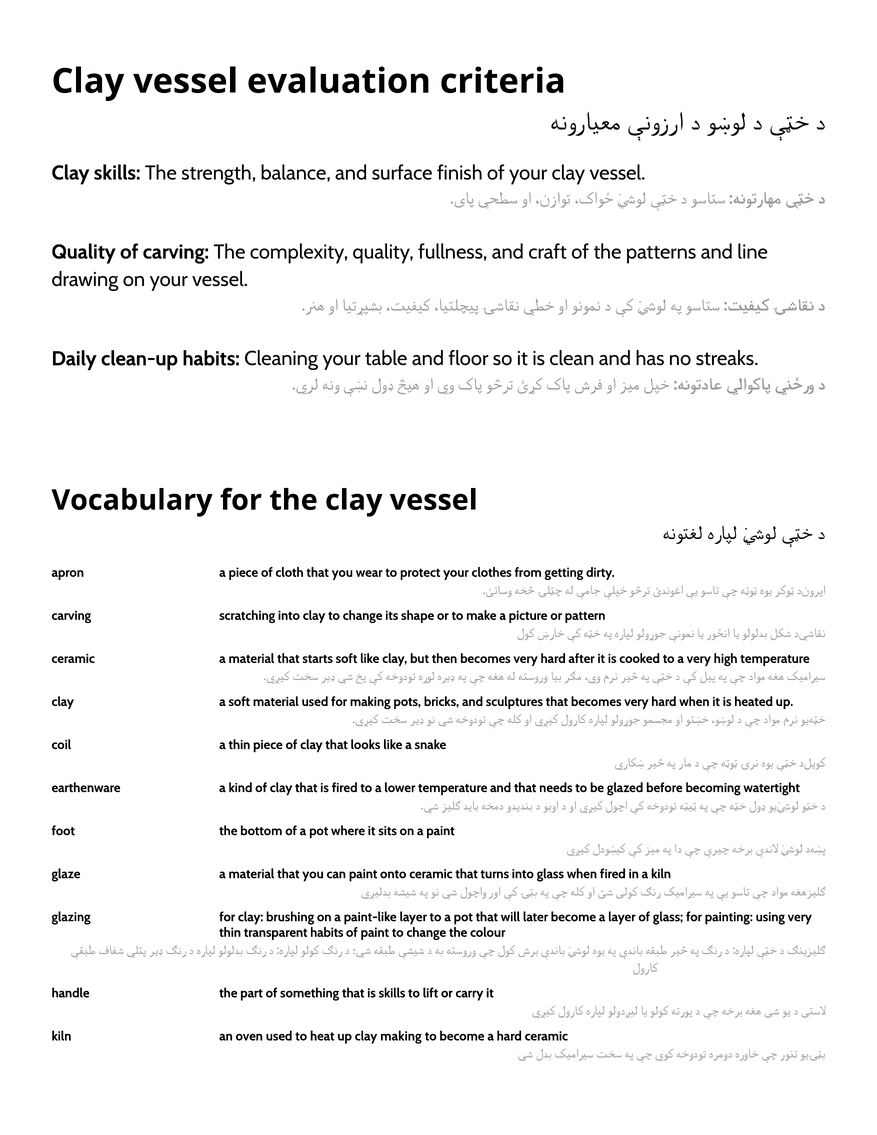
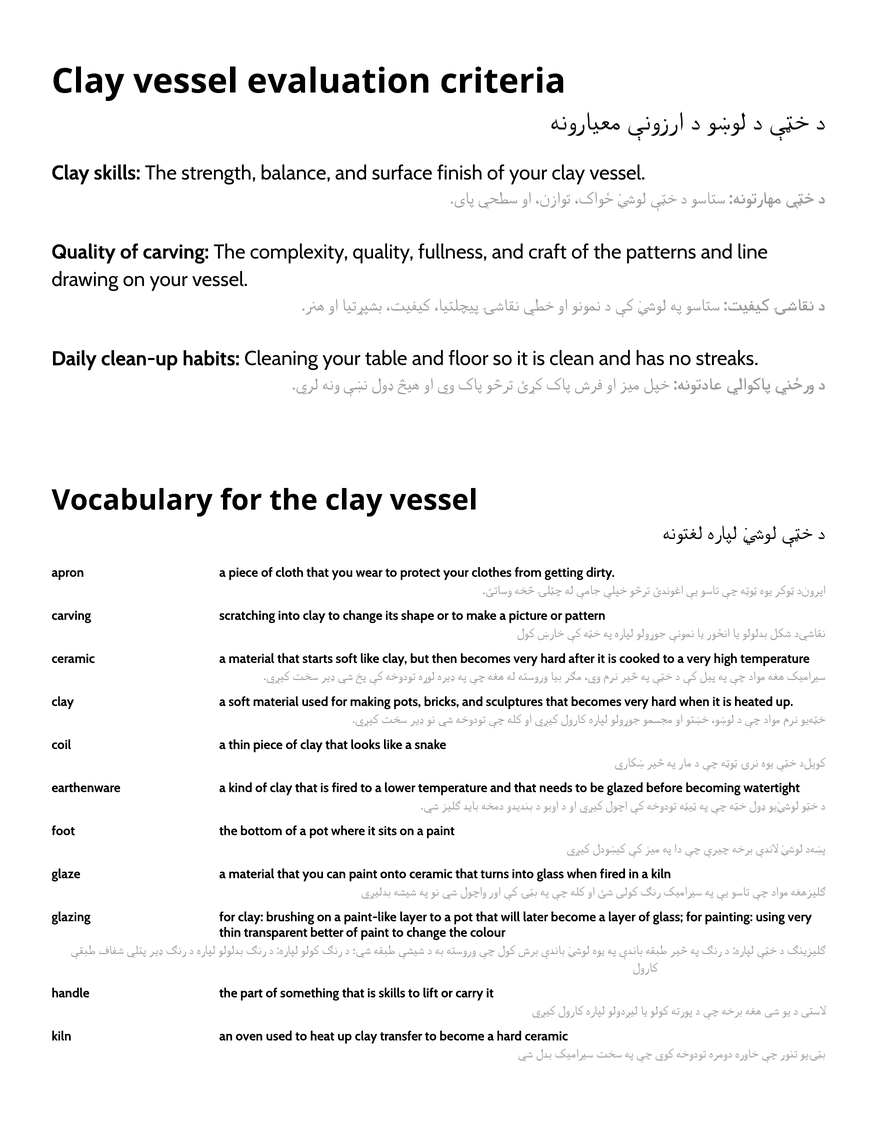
transparent habits: habits -> better
clay making: making -> transfer
